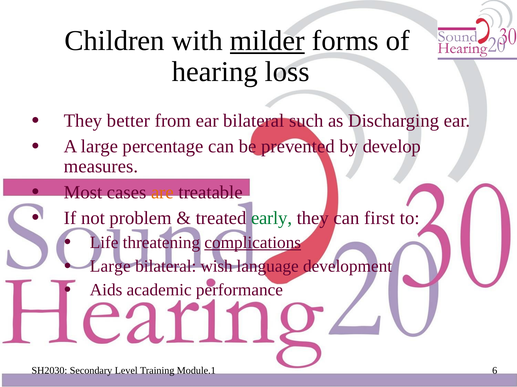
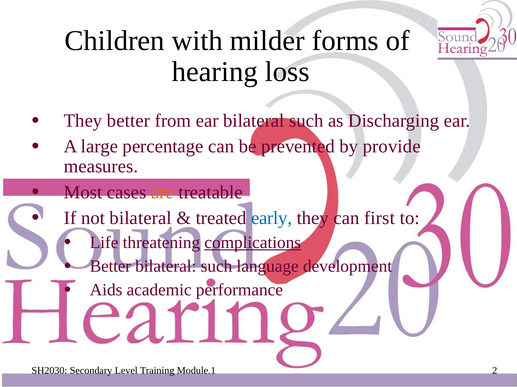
milder underline: present -> none
develop: develop -> provide
not problem: problem -> bilateral
early colour: green -> blue
Large at (110, 267): Large -> Better
wish at (217, 267): wish -> such
6: 6 -> 2
